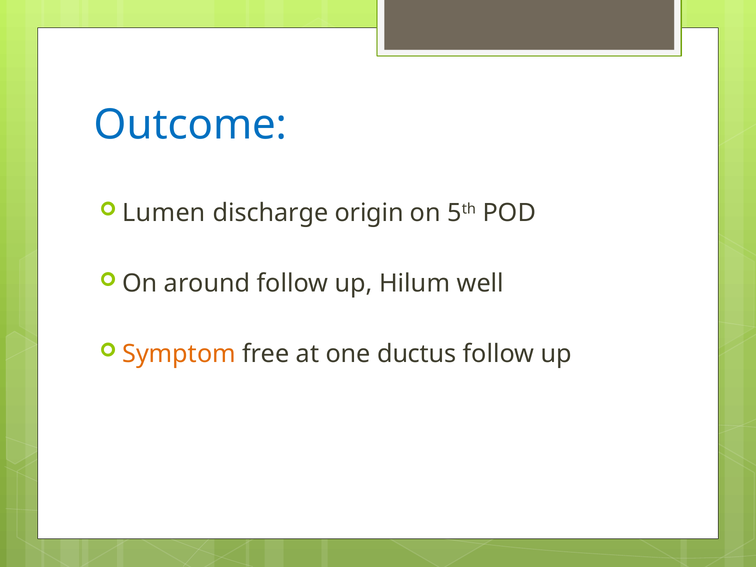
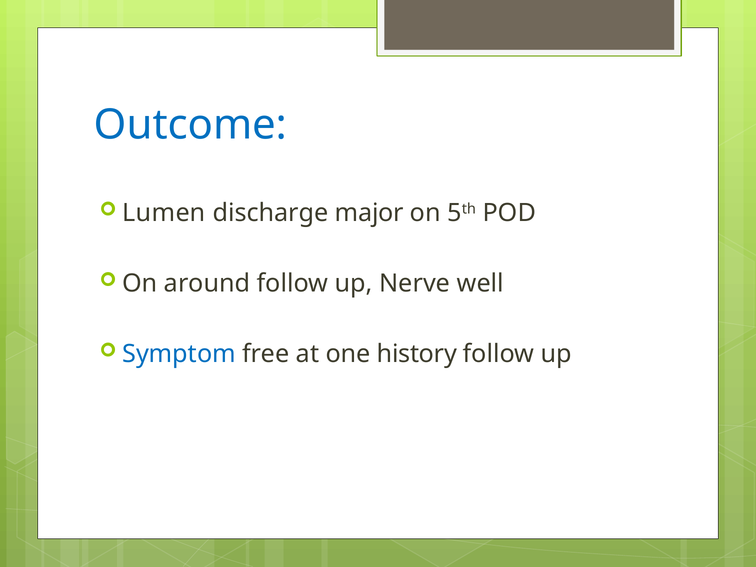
origin: origin -> major
Hilum: Hilum -> Nerve
Symptom colour: orange -> blue
ductus: ductus -> history
